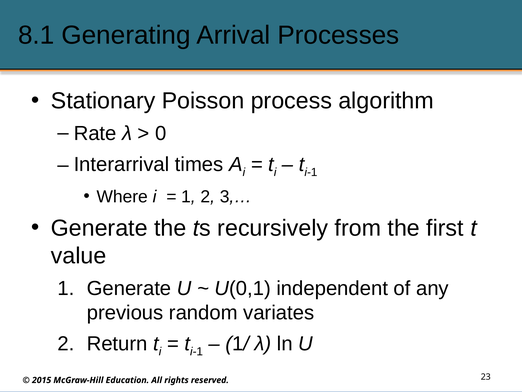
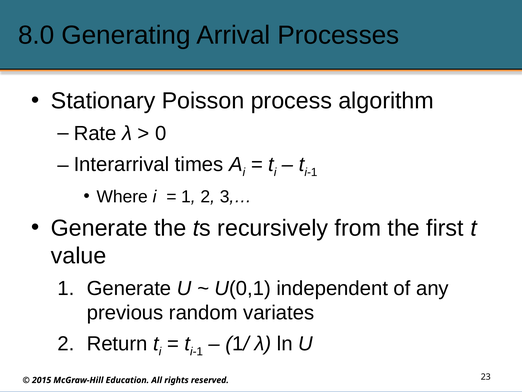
8.1: 8.1 -> 8.0
